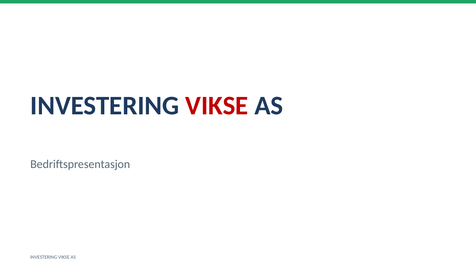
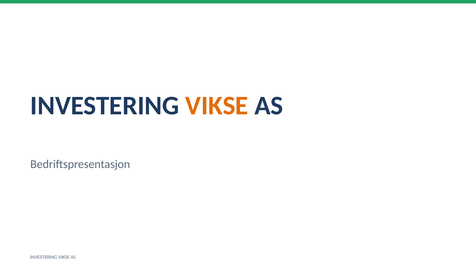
VIKSE at (217, 106) colour: red -> orange
